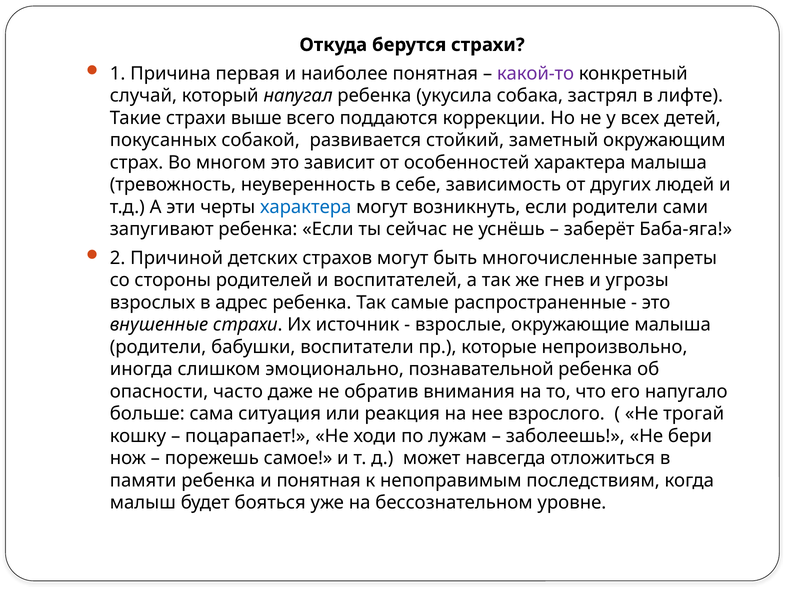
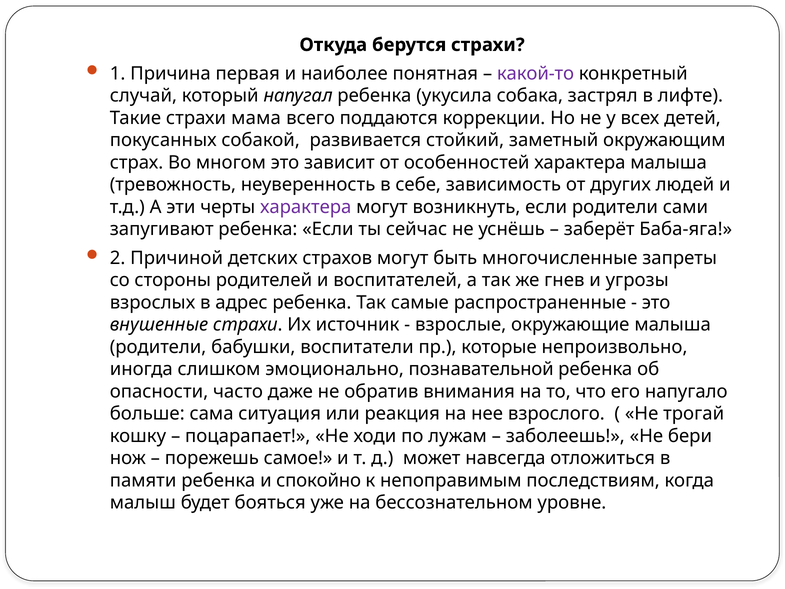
выше: выше -> мама
характера at (306, 207) colour: blue -> purple
и понятная: понятная -> спокойно
